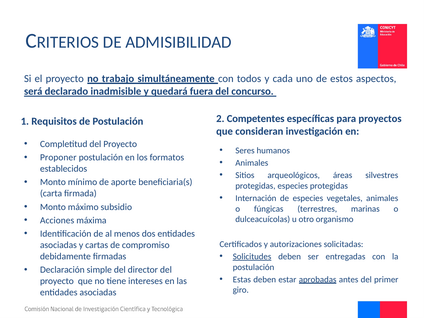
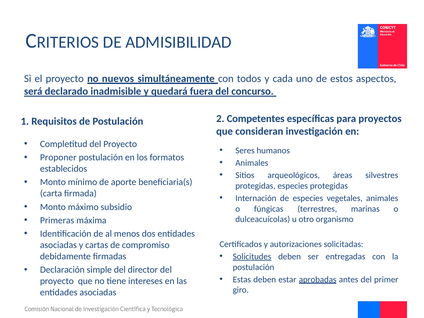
trabajo: trabajo -> nuevos
Acciones: Acciones -> Primeras
